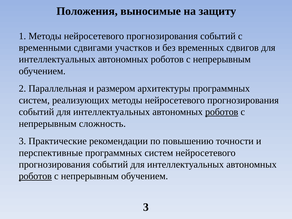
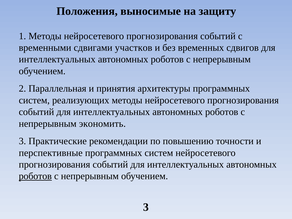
размером: размером -> принятия
роботов at (222, 112) underline: present -> none
сложность: сложность -> экономить
